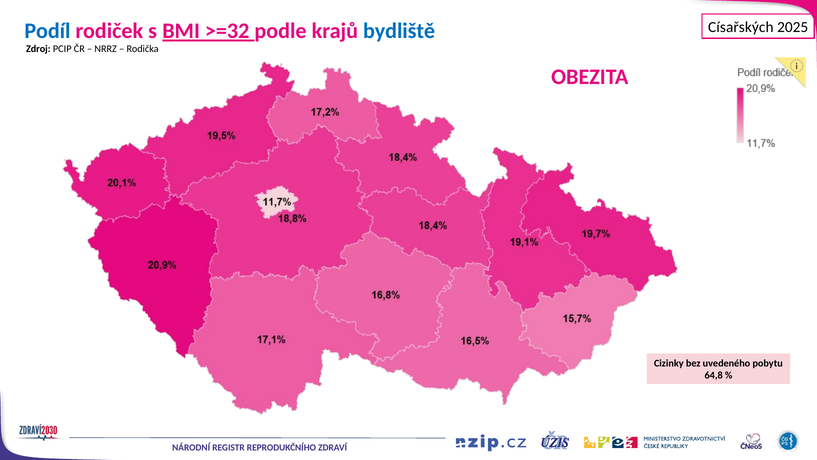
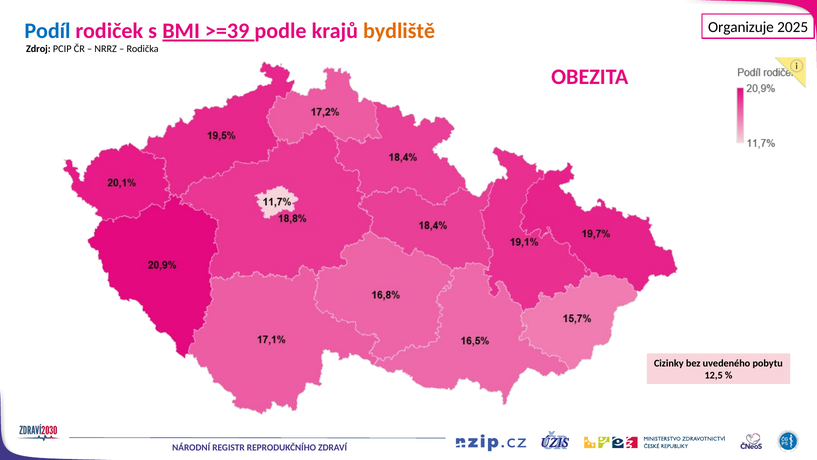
Císařských: Císařských -> Organizuje
>=32: >=32 -> >=39
bydliště colour: blue -> orange
64,8: 64,8 -> 12,5
